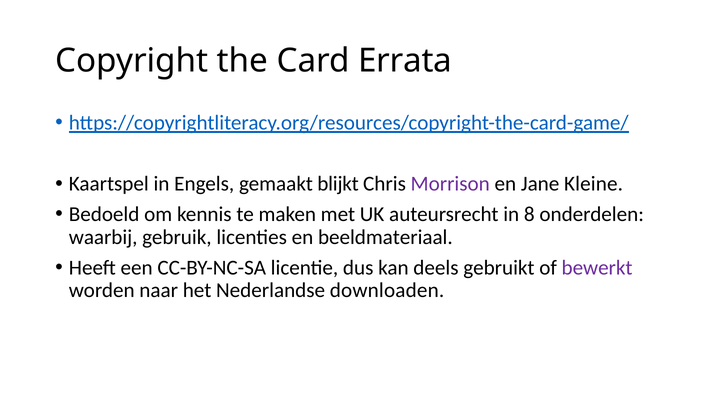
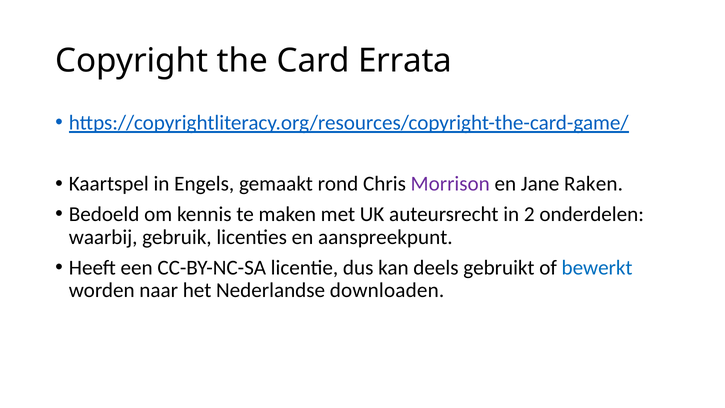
blijkt: blijkt -> rond
Kleine: Kleine -> Raken
8: 8 -> 2
beeldmateriaal: beeldmateriaal -> aanspreekpunt
bewerkt colour: purple -> blue
